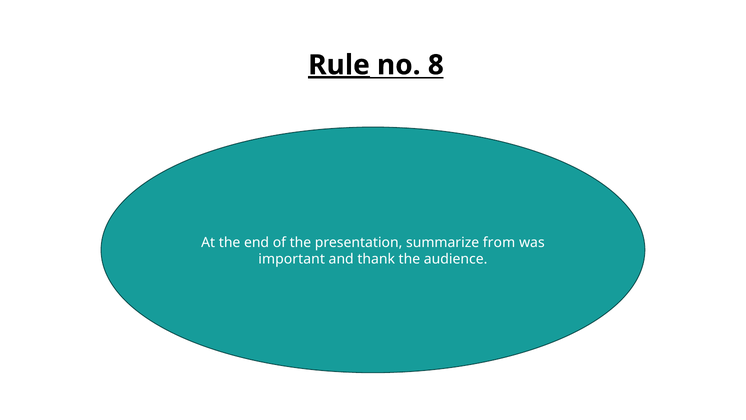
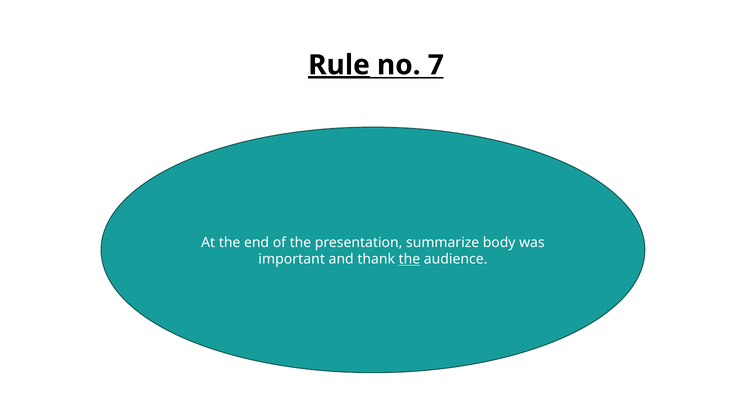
8: 8 -> 7
from: from -> body
the at (409, 259) underline: none -> present
